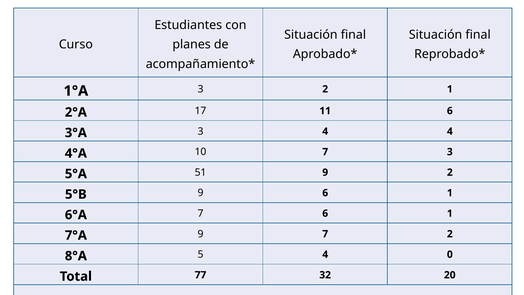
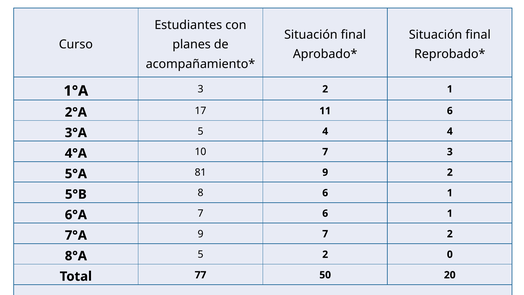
3 at (201, 131): 3 -> 5
51: 51 -> 81
9 at (201, 193): 9 -> 8
5 4: 4 -> 2
32: 32 -> 50
